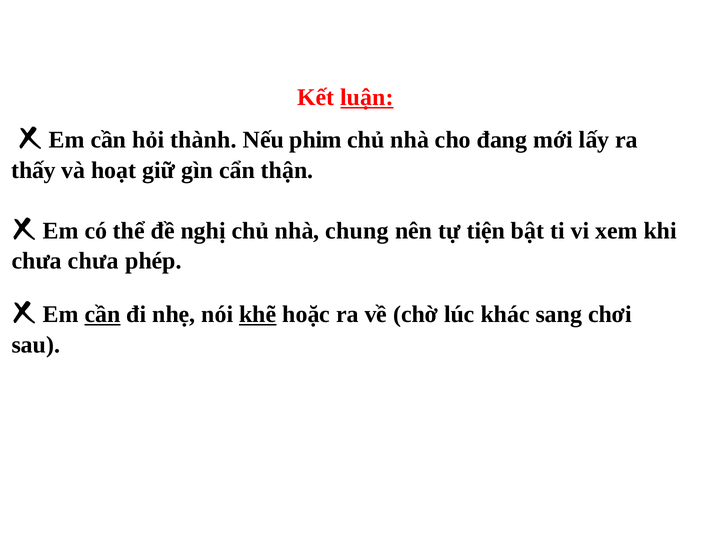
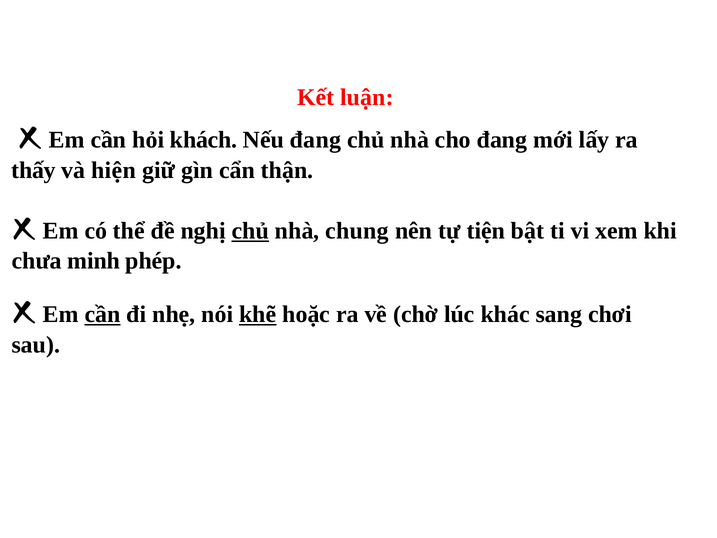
luận underline: present -> none
thành: thành -> khách
Nếu phim: phim -> đang
hoạt: hoạt -> hiện
chủ at (250, 231) underline: none -> present
chưa chưa: chưa -> minh
